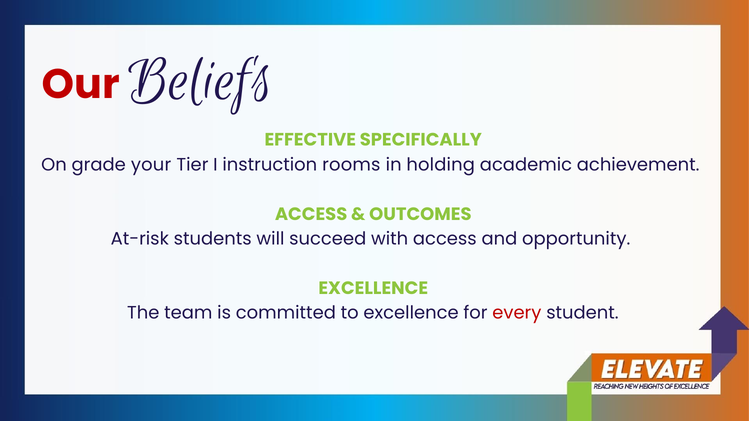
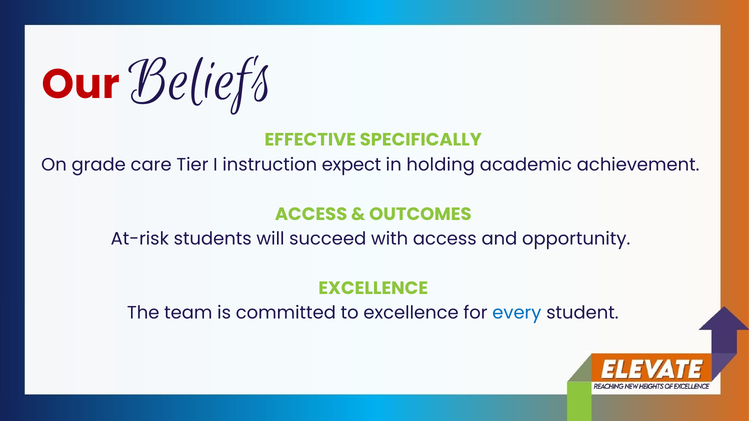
your: your -> care
rooms: rooms -> expect
every colour: red -> blue
